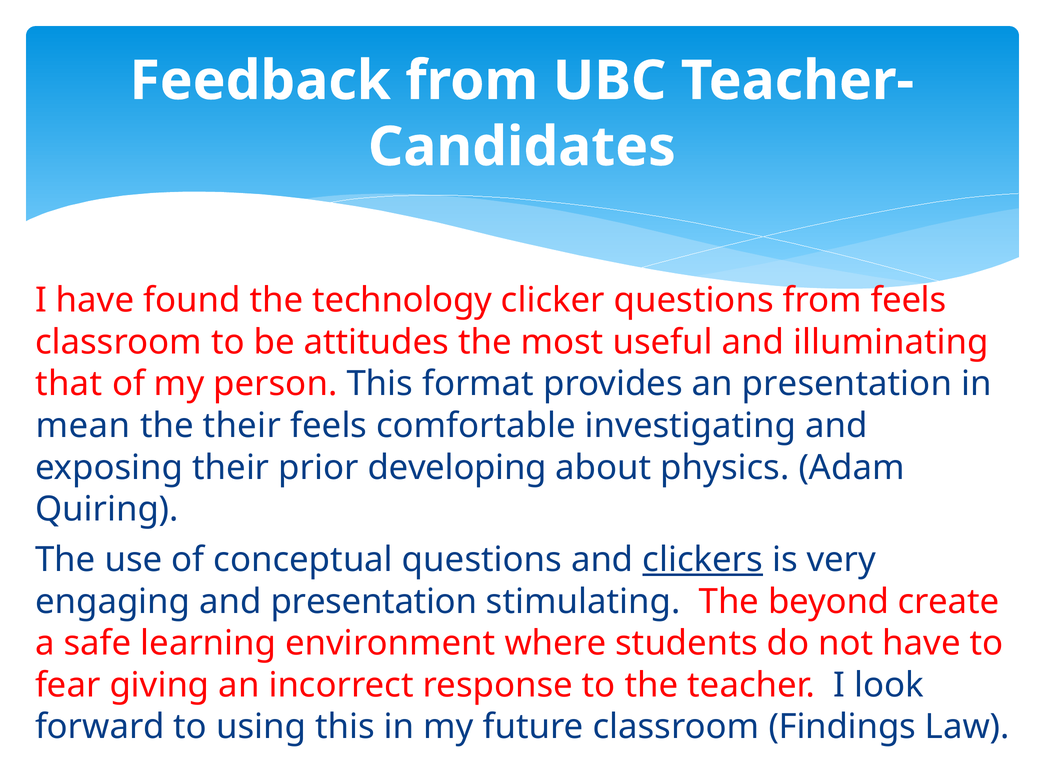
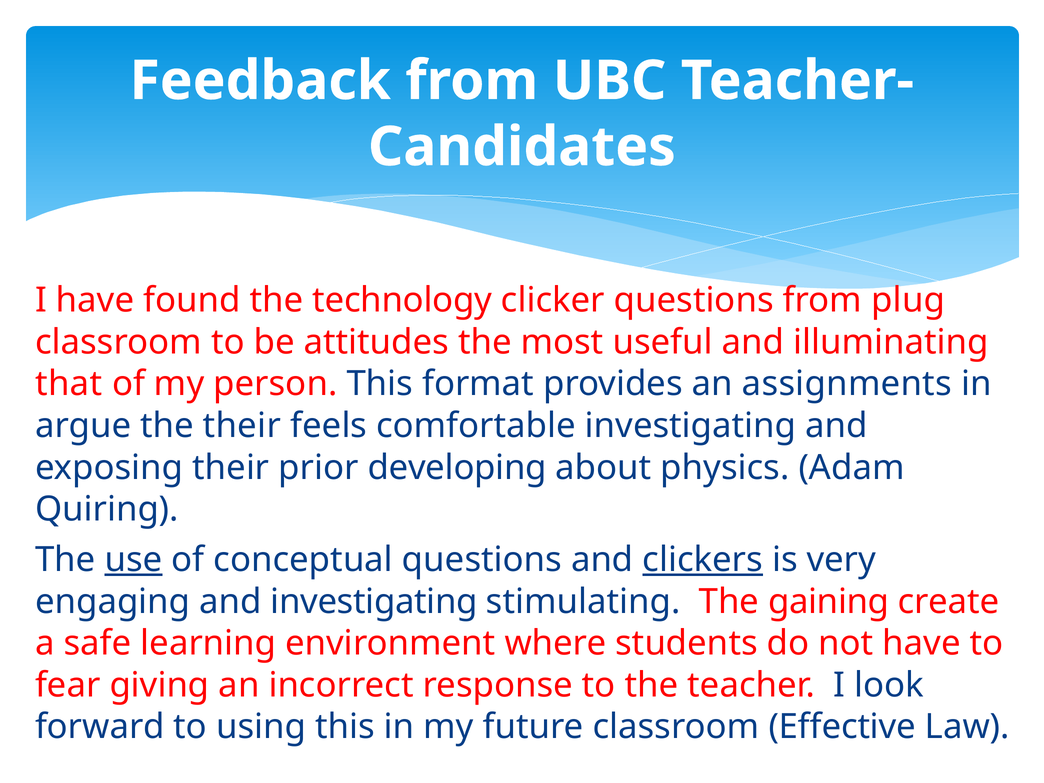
from feels: feels -> plug
an presentation: presentation -> assignments
mean: mean -> argue
use underline: none -> present
and presentation: presentation -> investigating
beyond: beyond -> gaining
Findings: Findings -> Effective
